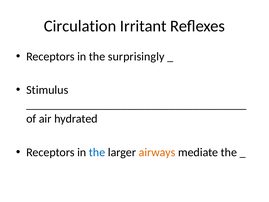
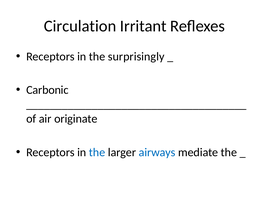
Stimulus: Stimulus -> Carbonic
hydrated: hydrated -> originate
airways colour: orange -> blue
